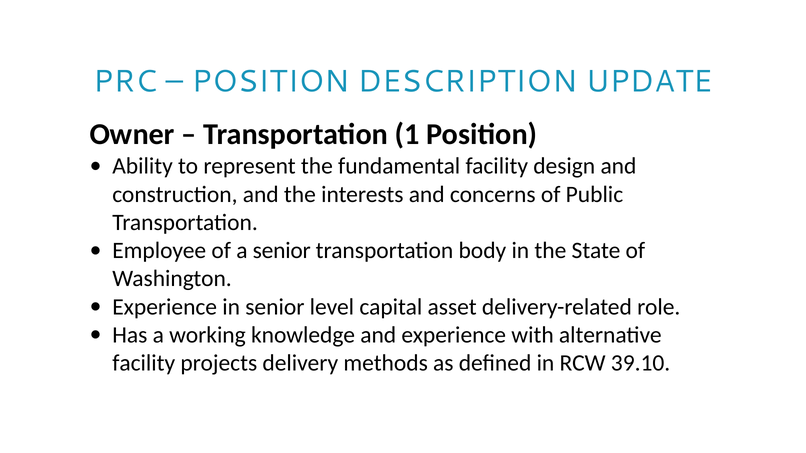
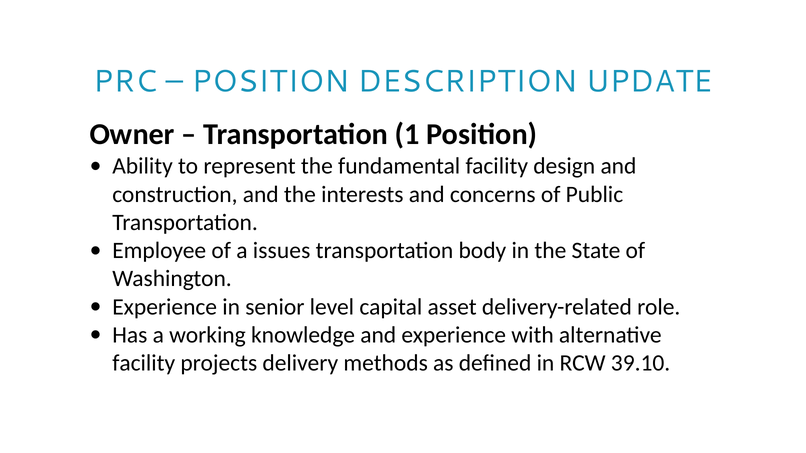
a senior: senior -> issues
